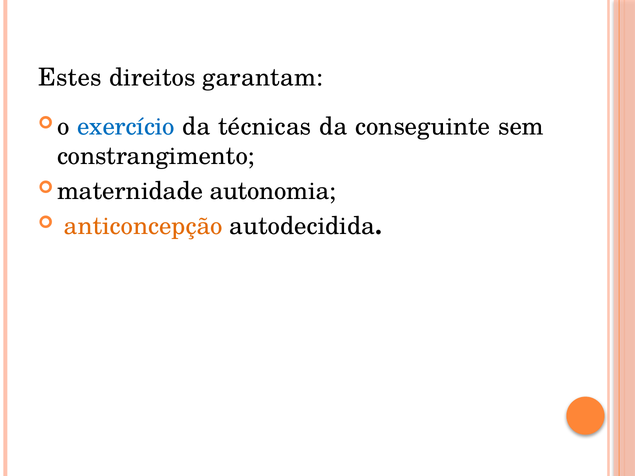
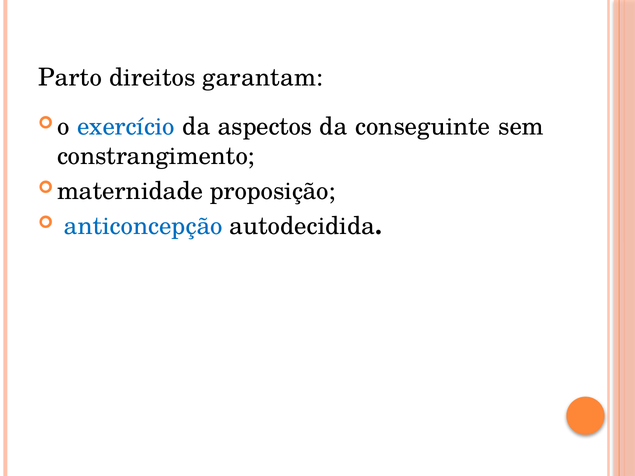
Estes: Estes -> Parto
técnicas: técnicas -> aspectos
autonomia: autonomia -> proposição
anticoncepção colour: orange -> blue
